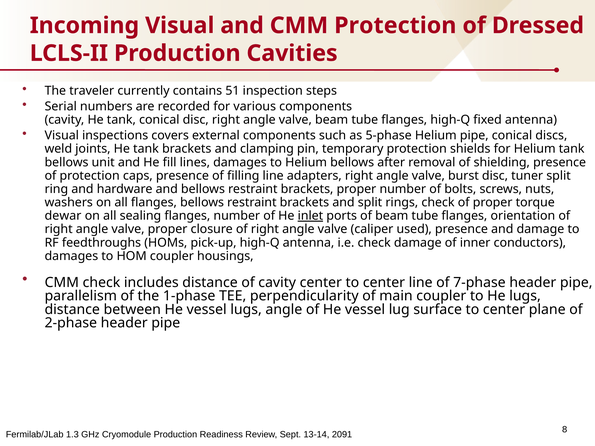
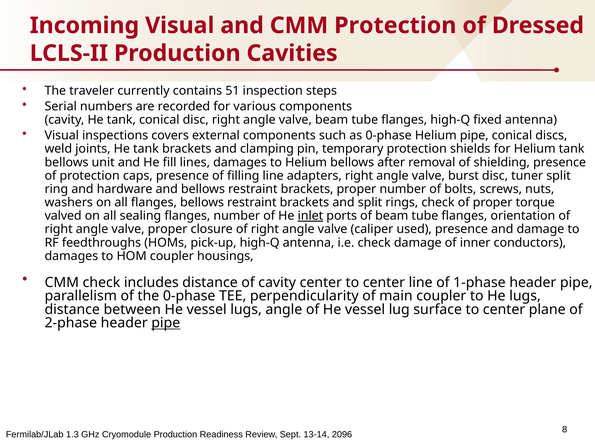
as 5-phase: 5-phase -> 0-phase
dewar: dewar -> valved
7-phase: 7-phase -> 1-phase
the 1-phase: 1-phase -> 0-phase
pipe at (166, 323) underline: none -> present
2091: 2091 -> 2096
